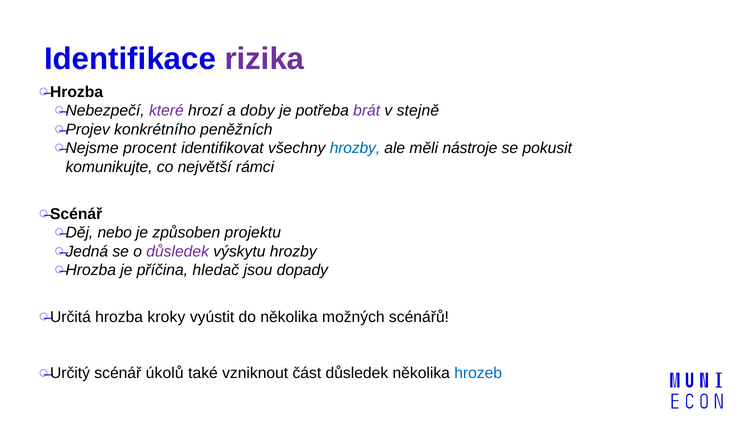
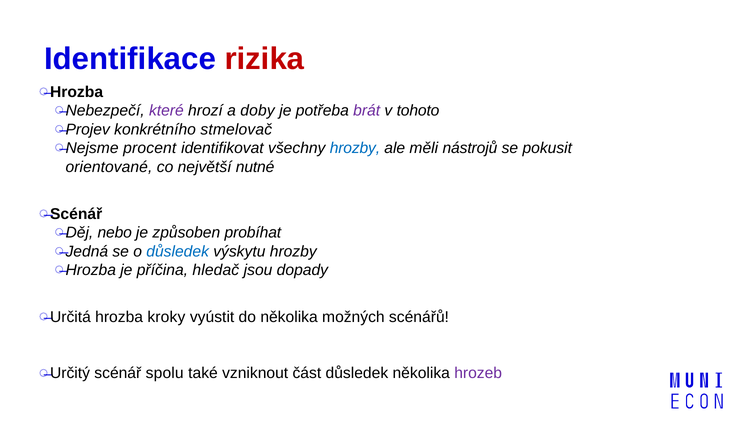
rizika colour: purple -> red
stejně: stejně -> tohoto
peněžních: peněžních -> stmelovač
nástroje: nástroje -> nástrojů
komunikujte: komunikujte -> orientované
rámci: rámci -> nutné
projektu: projektu -> probíhat
důsledek at (178, 251) colour: purple -> blue
úkolů: úkolů -> spolu
hrozeb colour: blue -> purple
